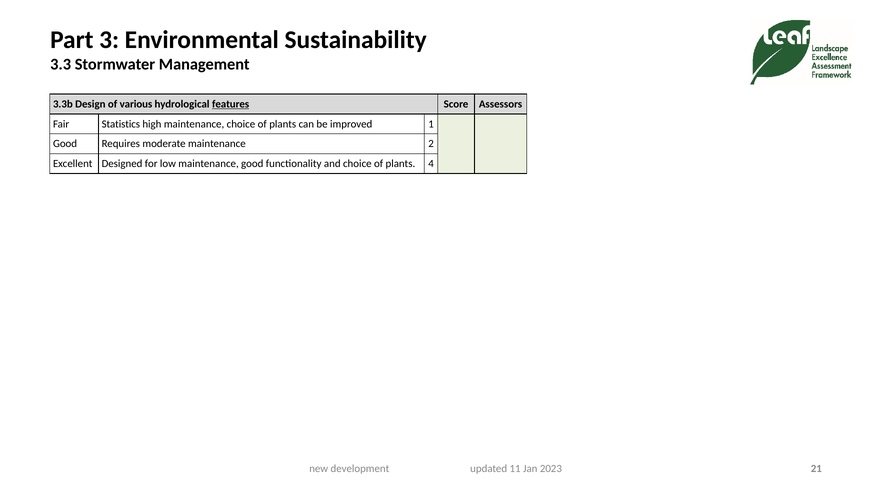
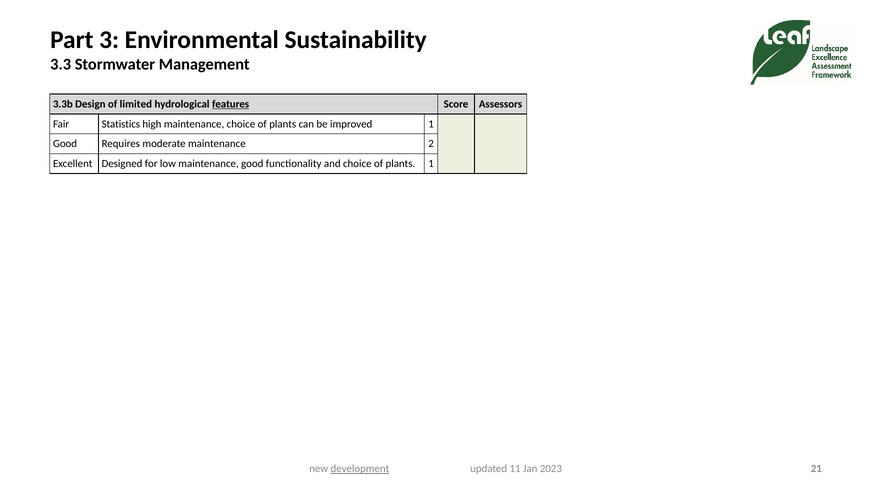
various: various -> limited
plants 4: 4 -> 1
development underline: none -> present
